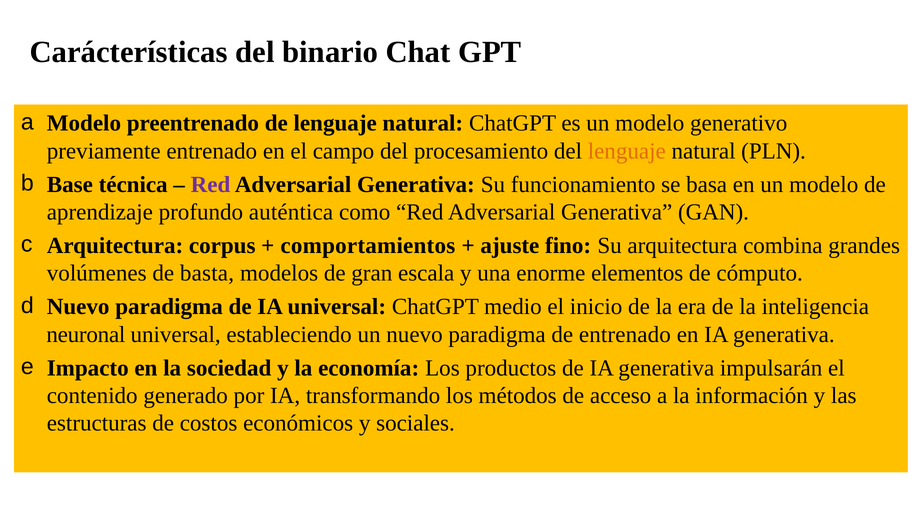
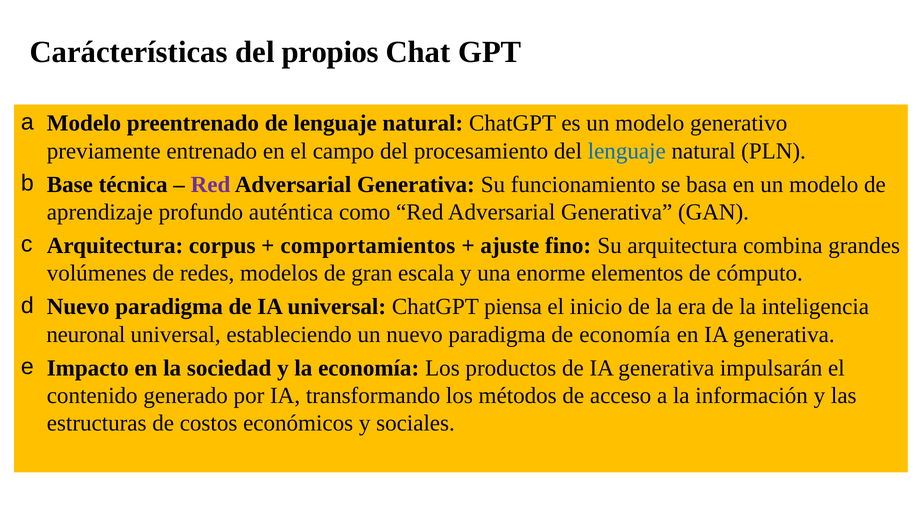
binario: binario -> propios
lenguaje at (627, 151) colour: orange -> blue
basta: basta -> redes
medio: medio -> piensa
de entrenado: entrenado -> economía
